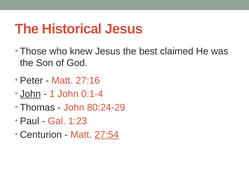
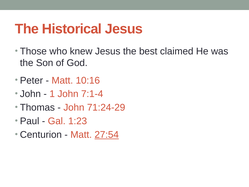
27:16: 27:16 -> 10:16
John at (30, 94) underline: present -> none
0:1-4: 0:1-4 -> 7:1-4
80:24-29: 80:24-29 -> 71:24-29
